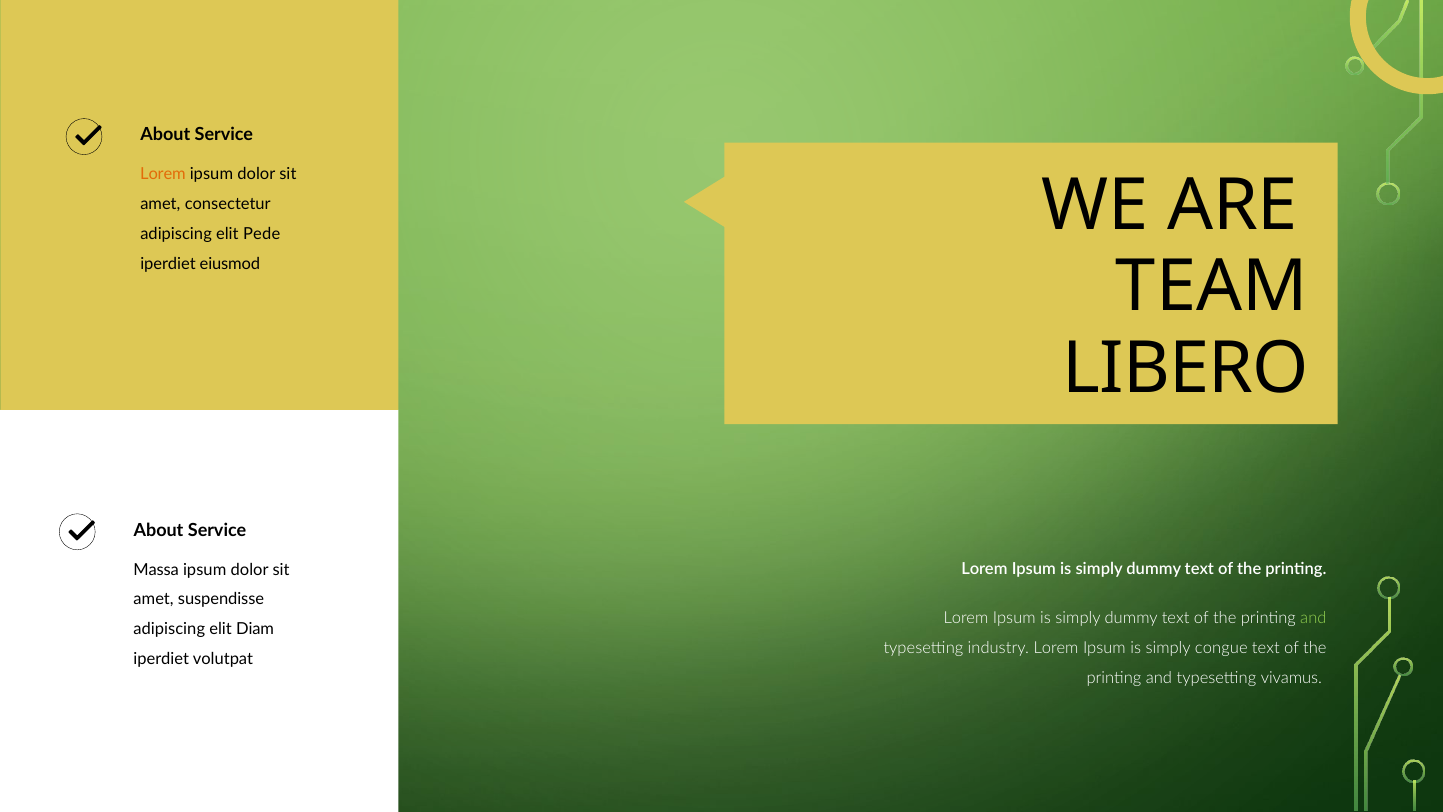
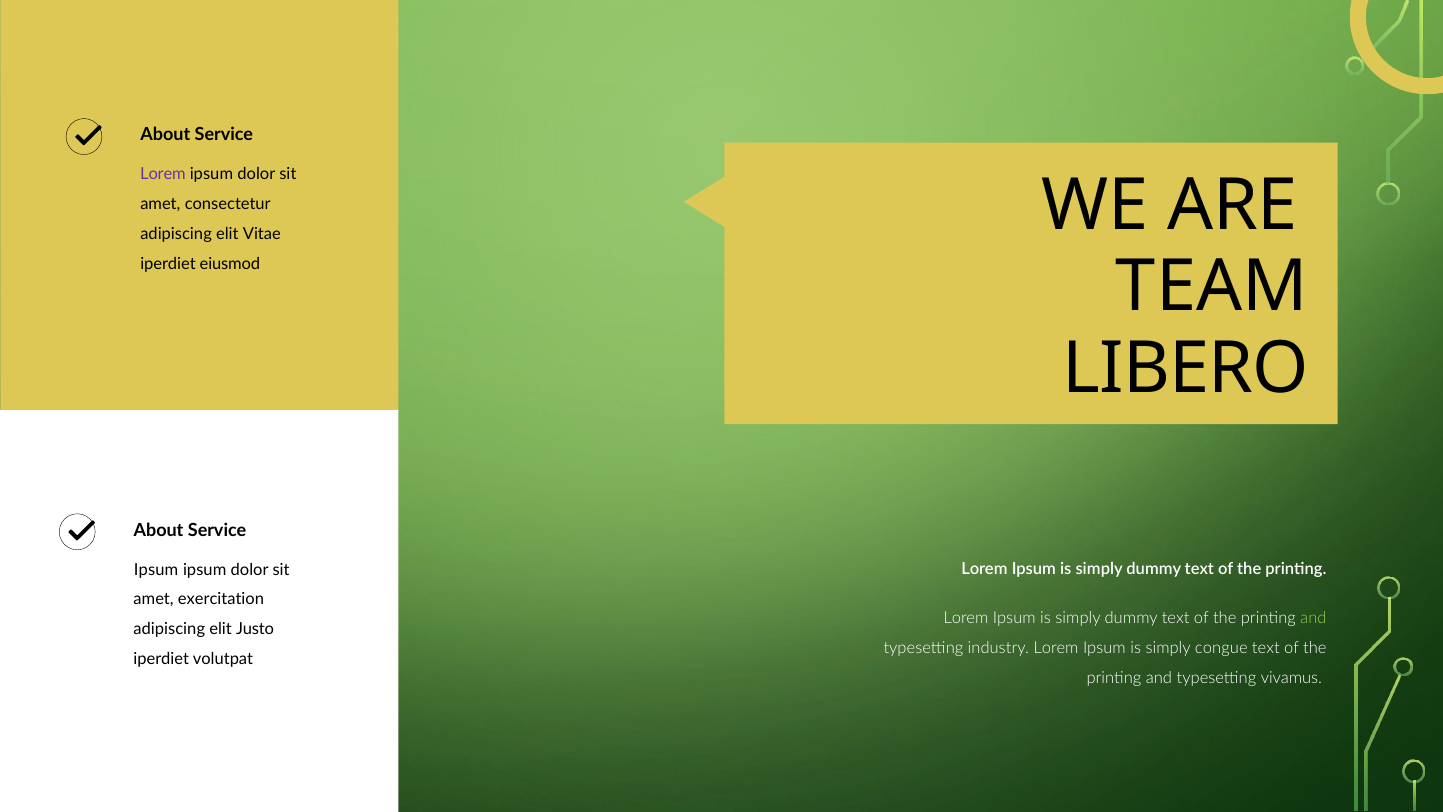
Lorem at (163, 174) colour: orange -> purple
Pede: Pede -> Vitae
Massa at (156, 569): Massa -> Ipsum
suspendisse: suspendisse -> exercitation
Diam: Diam -> Justo
